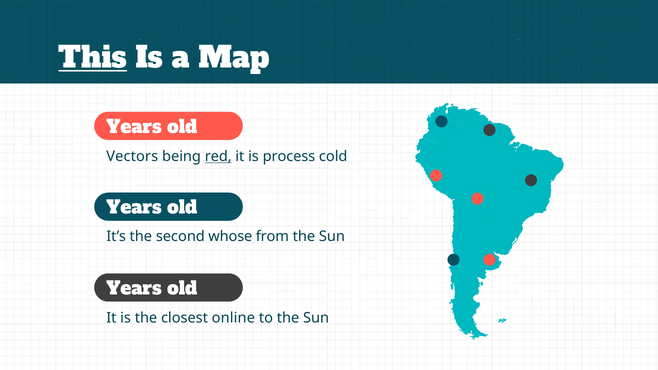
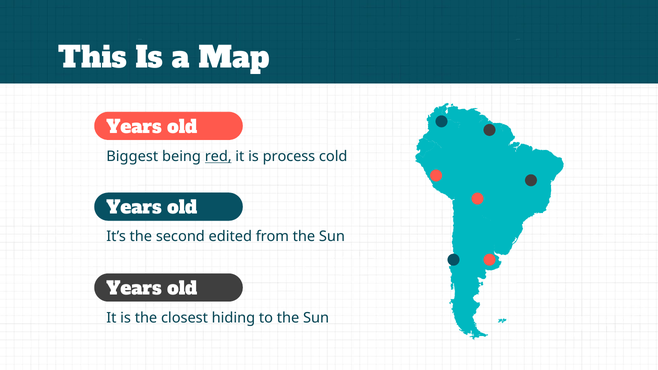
This underline: present -> none
Vectors: Vectors -> Biggest
whose: whose -> edited
online: online -> hiding
